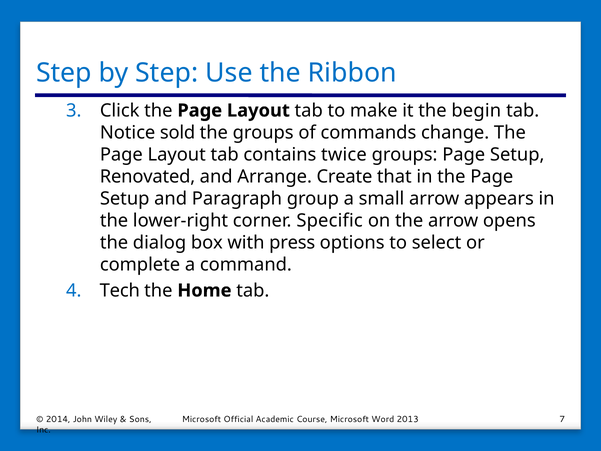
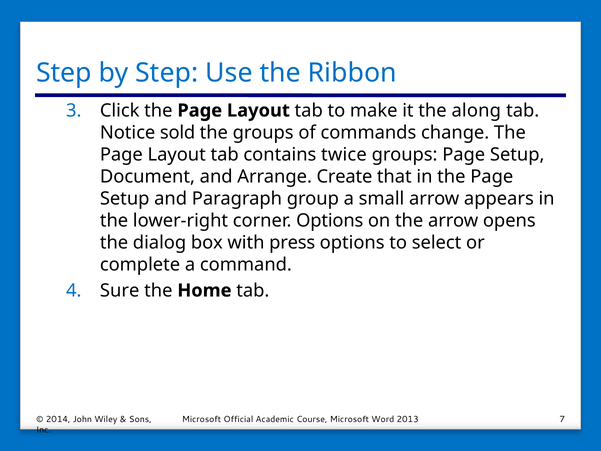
begin: begin -> along
Renovated: Renovated -> Document
corner Specific: Specific -> Options
Tech: Tech -> Sure
